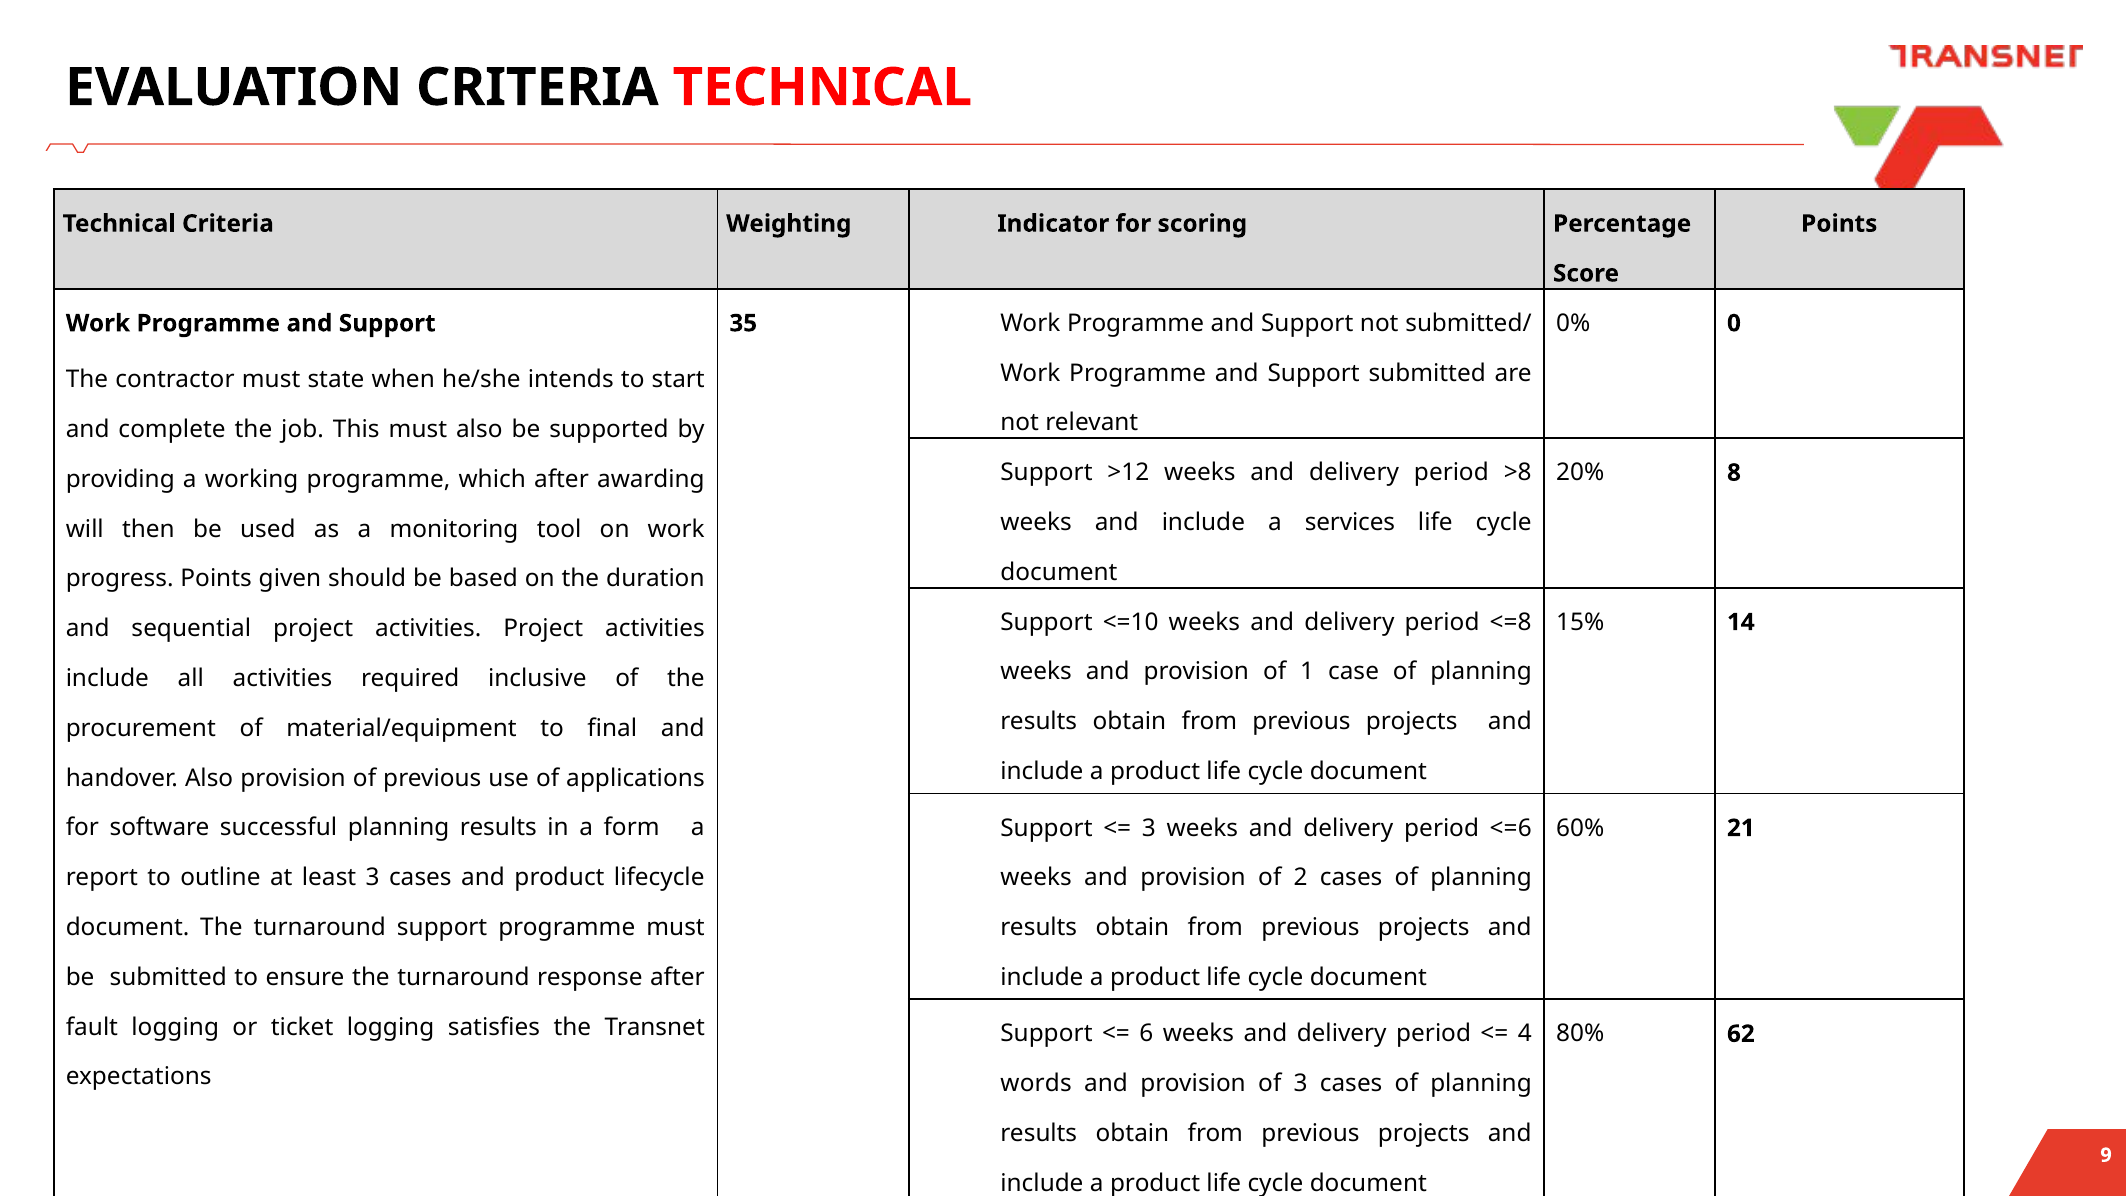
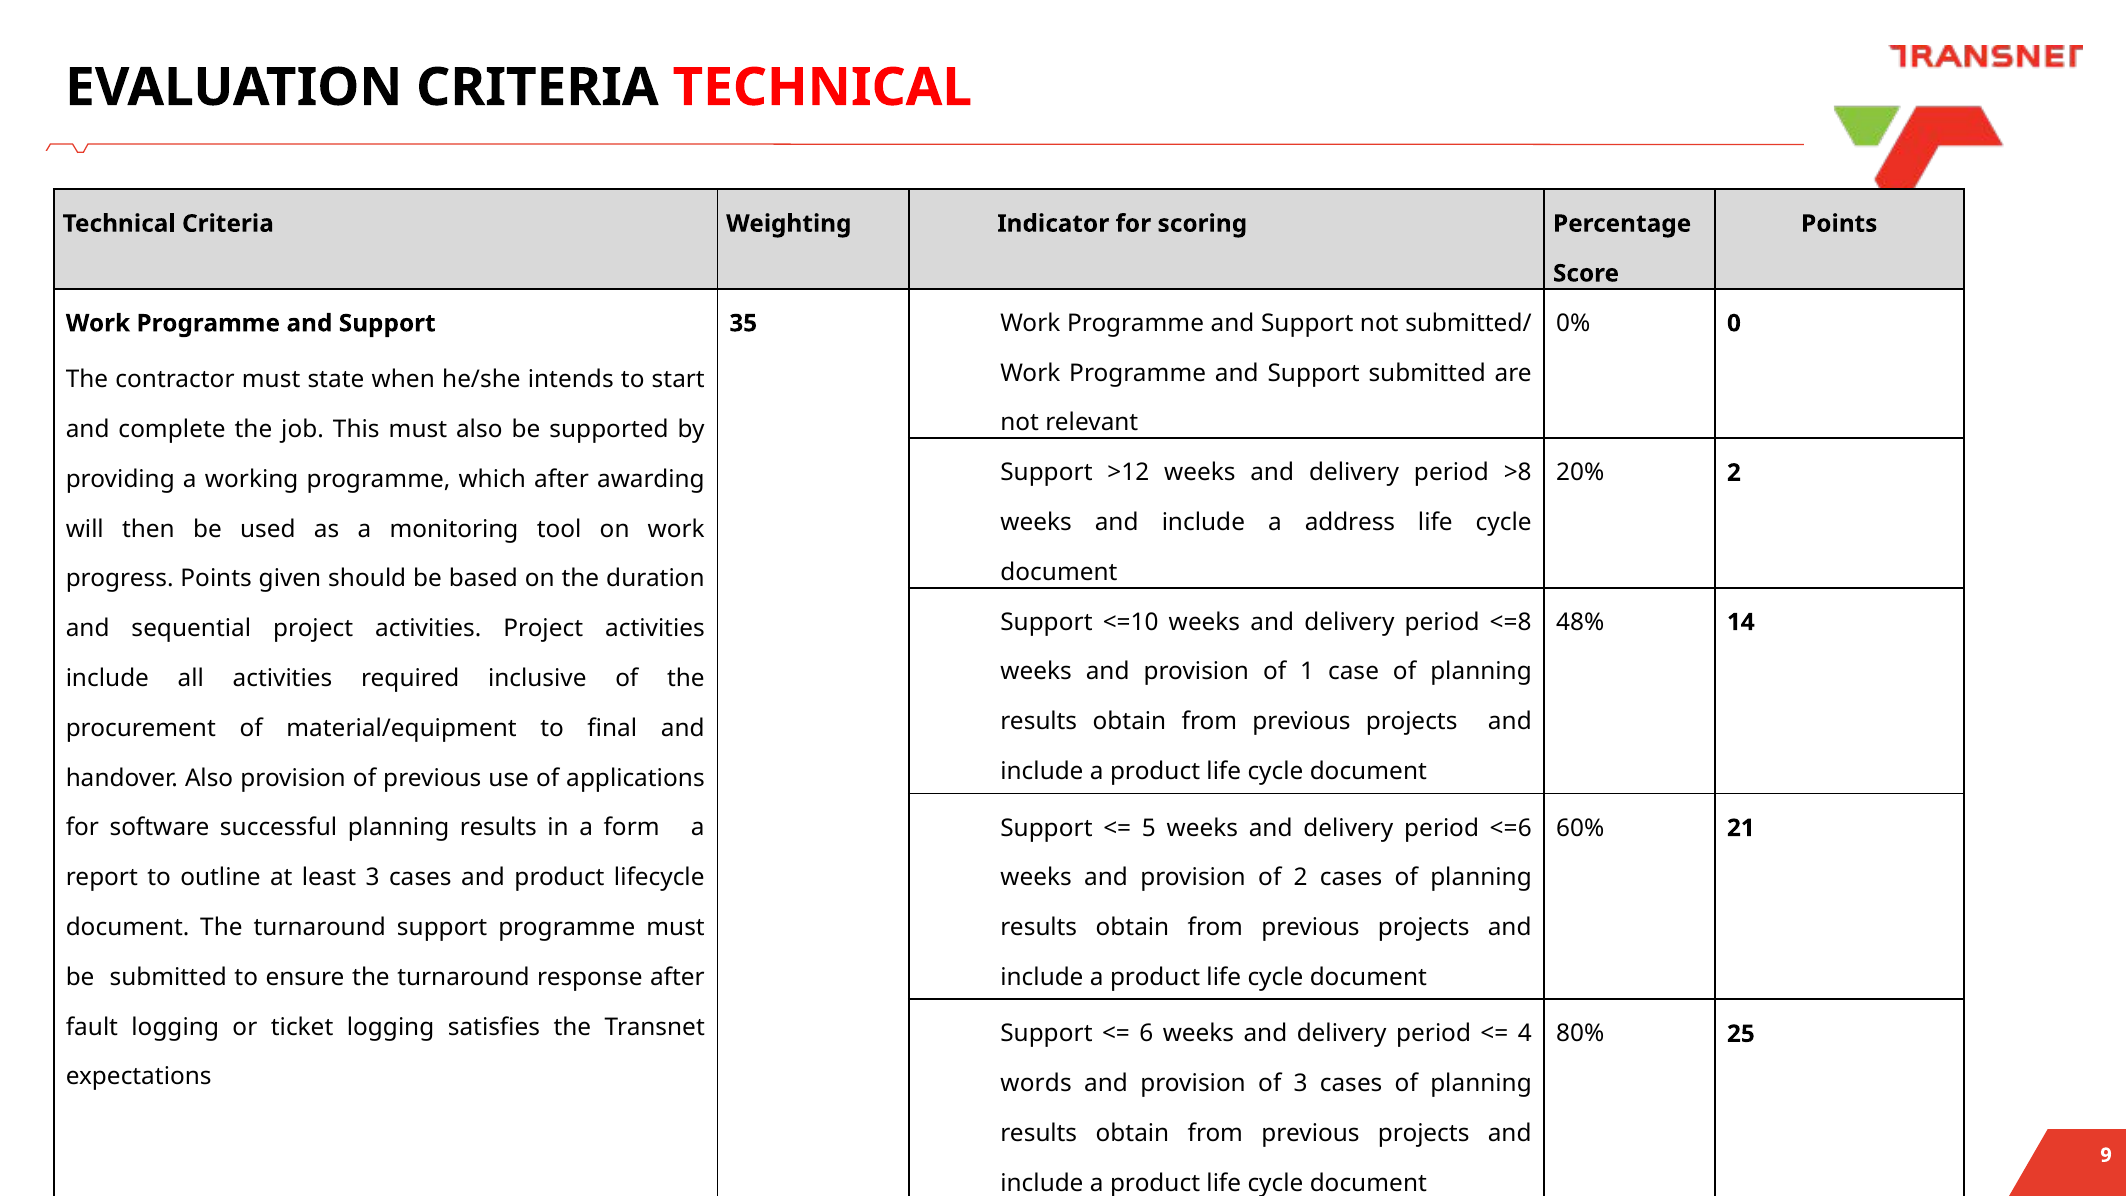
20% 8: 8 -> 2
services: services -> address
15%: 15% -> 48%
3 at (1149, 828): 3 -> 5
62: 62 -> 25
